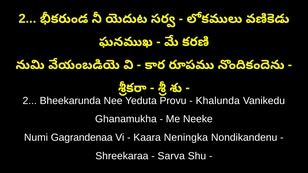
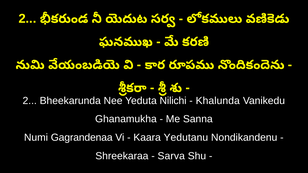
Provu: Provu -> Nilichi
Neeke: Neeke -> Sanna
Neningka: Neningka -> Yedutanu
